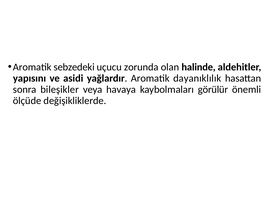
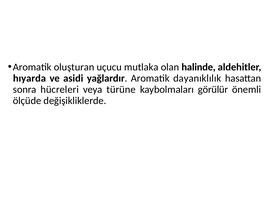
sebzedeki: sebzedeki -> oluşturan
zorunda: zorunda -> mutlaka
yapısını: yapısını -> hıyarda
bileşikler: bileşikler -> hücreleri
havaya: havaya -> türüne
